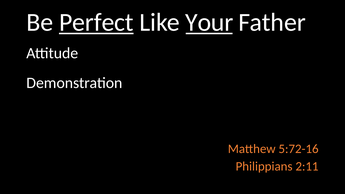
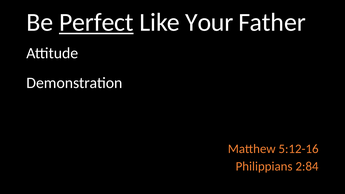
Your underline: present -> none
5:72-16: 5:72-16 -> 5:12-16
2:11: 2:11 -> 2:84
